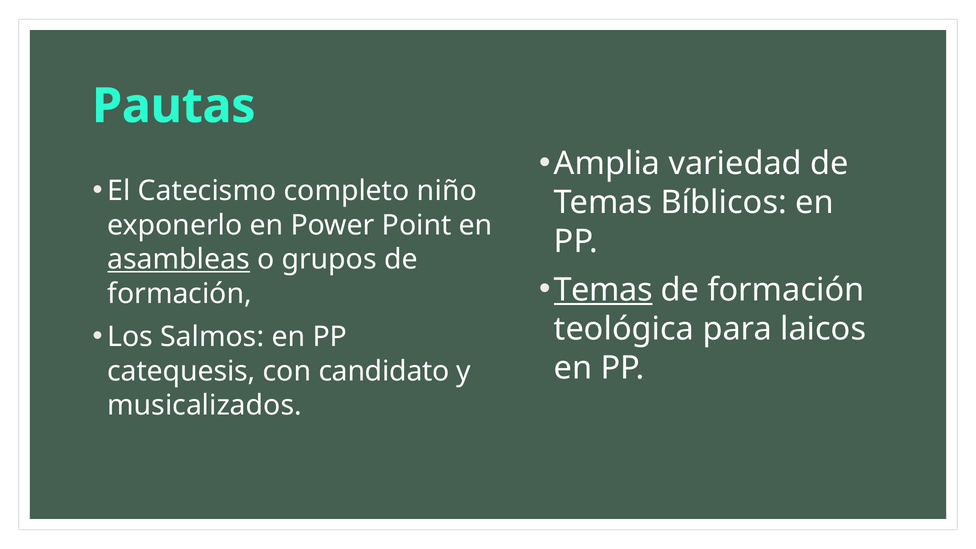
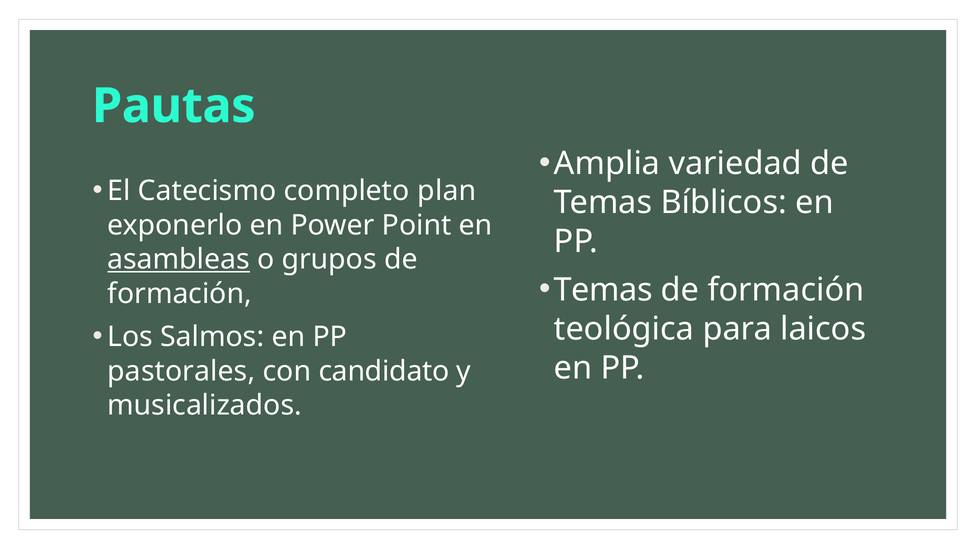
niño: niño -> plan
Temas at (603, 290) underline: present -> none
catequesis: catequesis -> pastorales
